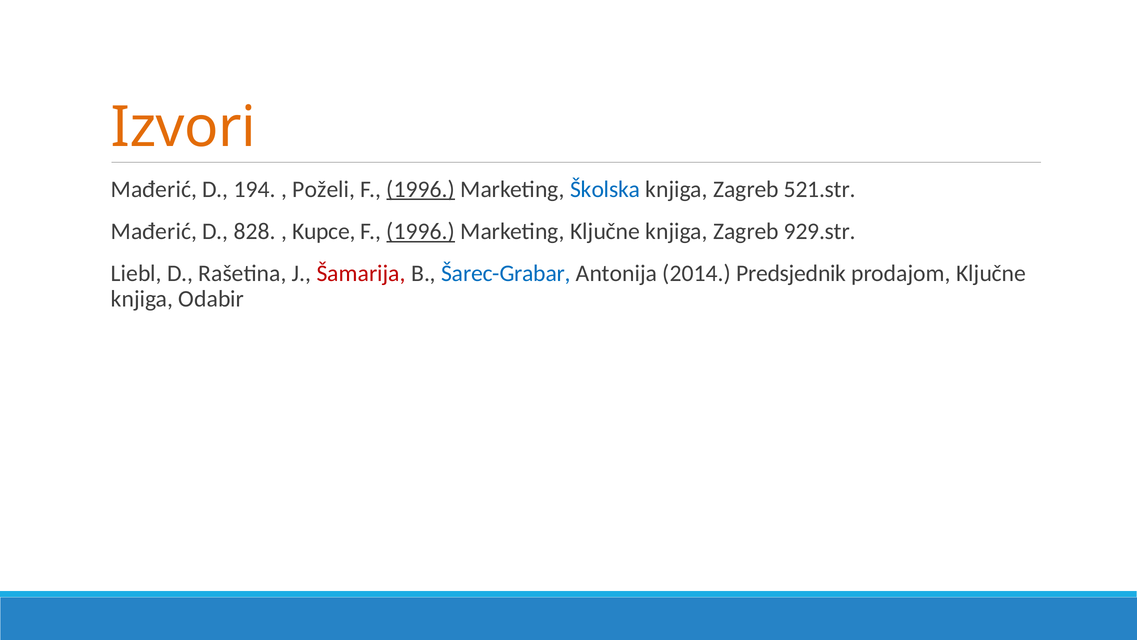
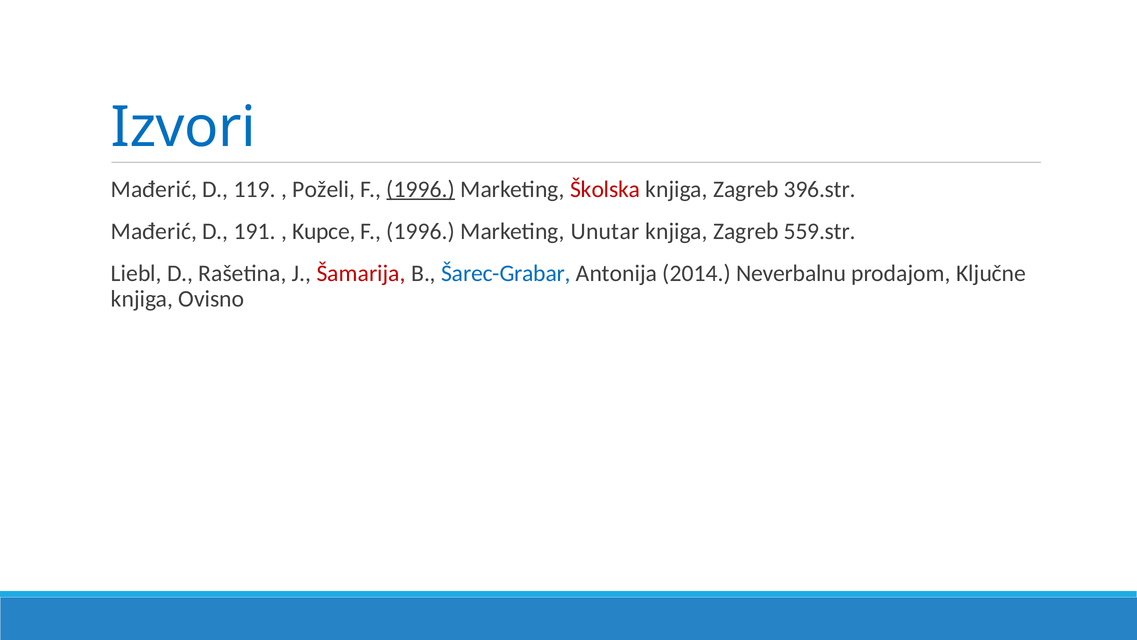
Izvori colour: orange -> blue
194: 194 -> 119
Školska colour: blue -> red
521.str: 521.str -> 396.str
828: 828 -> 191
1996 at (421, 231) underline: present -> none
Marketing Ključne: Ključne -> Unutar
929.str: 929.str -> 559.str
Predsjednik: Predsjednik -> Neverbalnu
Odabir: Odabir -> Ovisno
